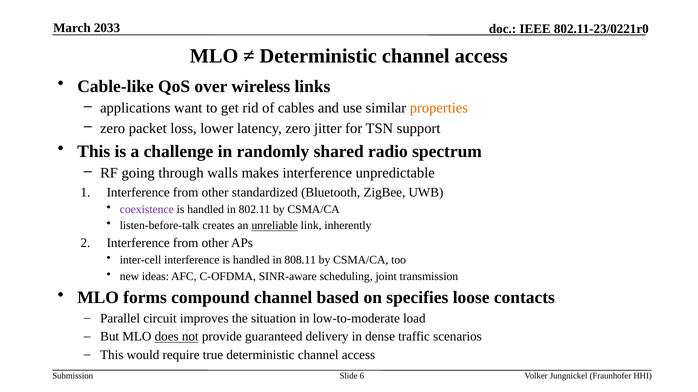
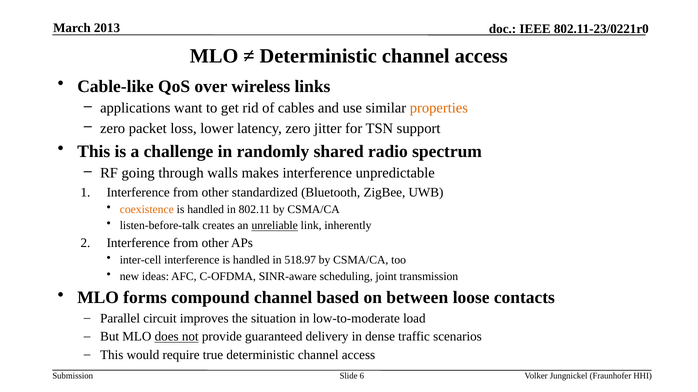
2033: 2033 -> 2013
coexistence colour: purple -> orange
808.11: 808.11 -> 518.97
specifies: specifies -> between
